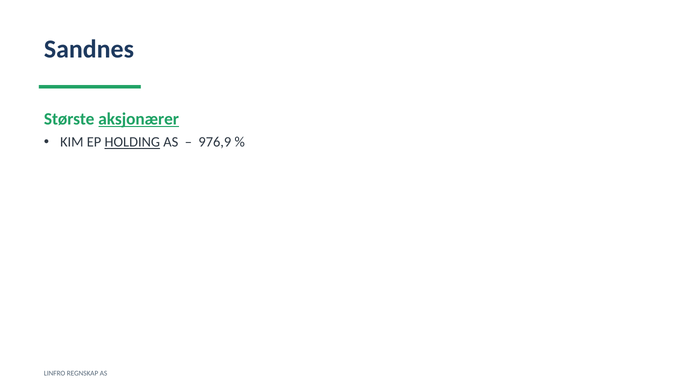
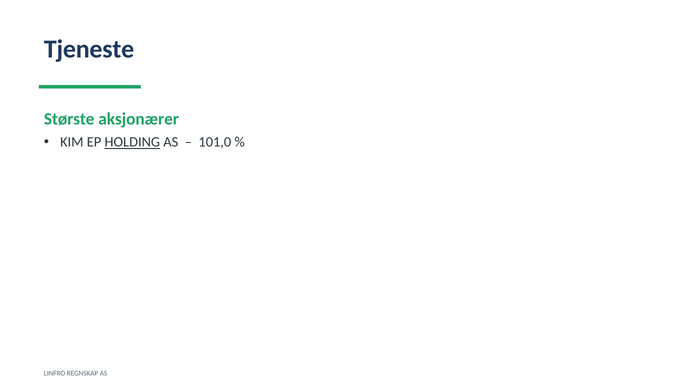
Sandnes: Sandnes -> Tjeneste
aksjonærer underline: present -> none
976,9: 976,9 -> 101,0
